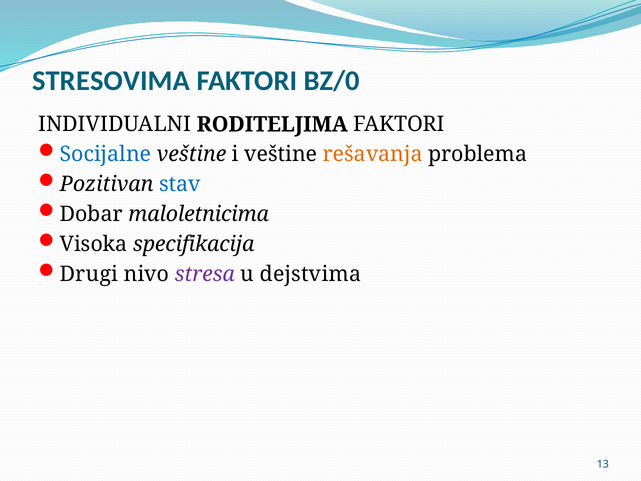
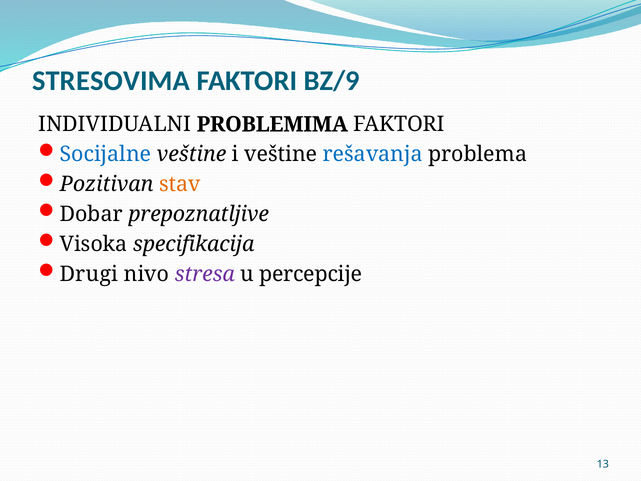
BZ/0: BZ/0 -> BZ/9
RODITELJIMA: RODITELJIMA -> PROBLEMIMA
rešavanja colour: orange -> blue
stav colour: blue -> orange
maloletnicima: maloletnicima -> prepoznatljive
dejstvima: dejstvima -> percepcije
